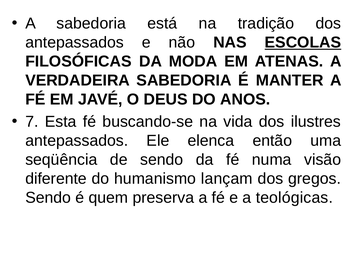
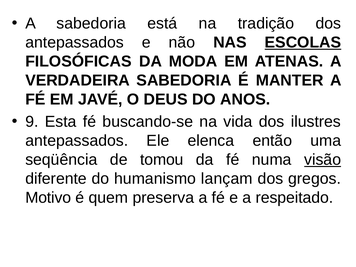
7: 7 -> 9
de sendo: sendo -> tomou
visão underline: none -> present
Sendo at (48, 198): Sendo -> Motivo
teológicas: teológicas -> respeitado
